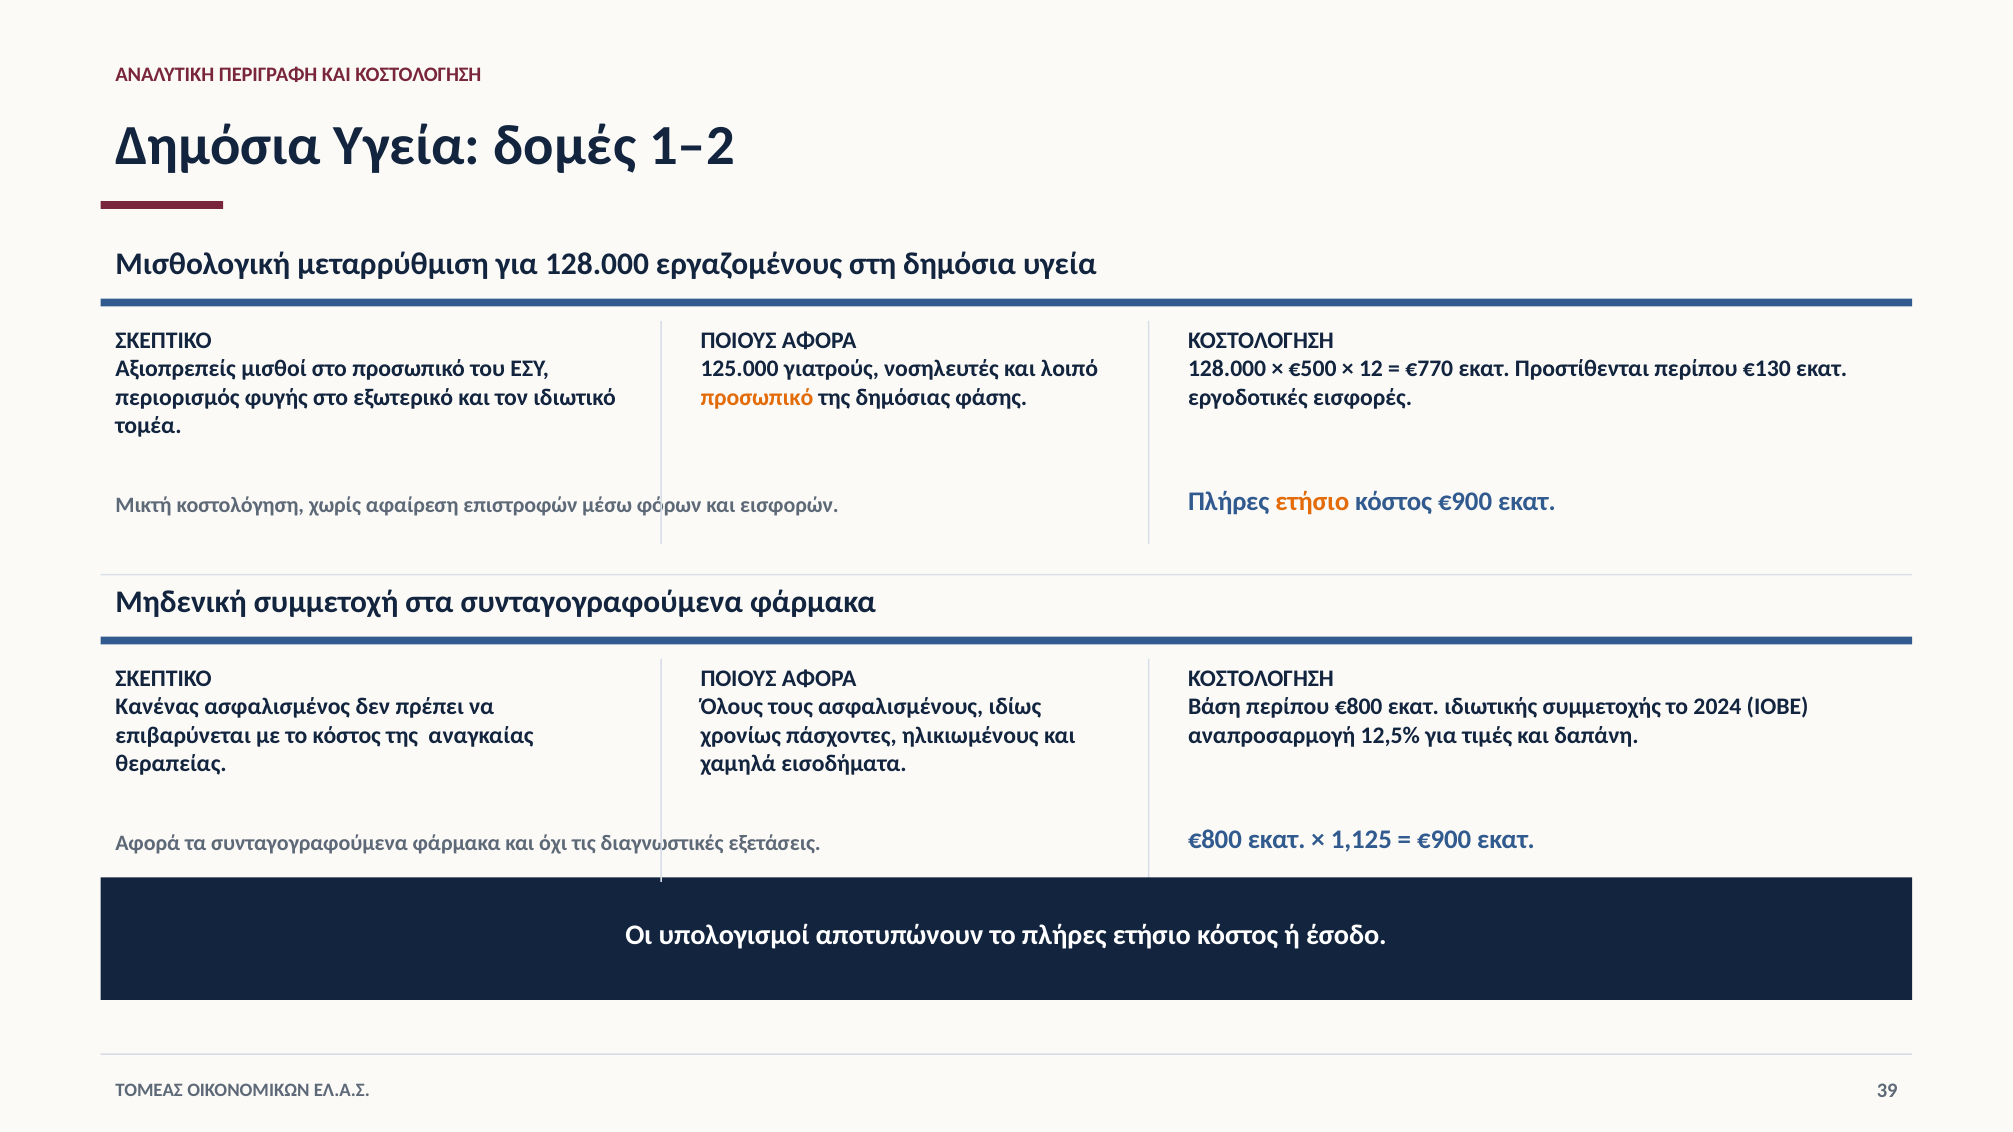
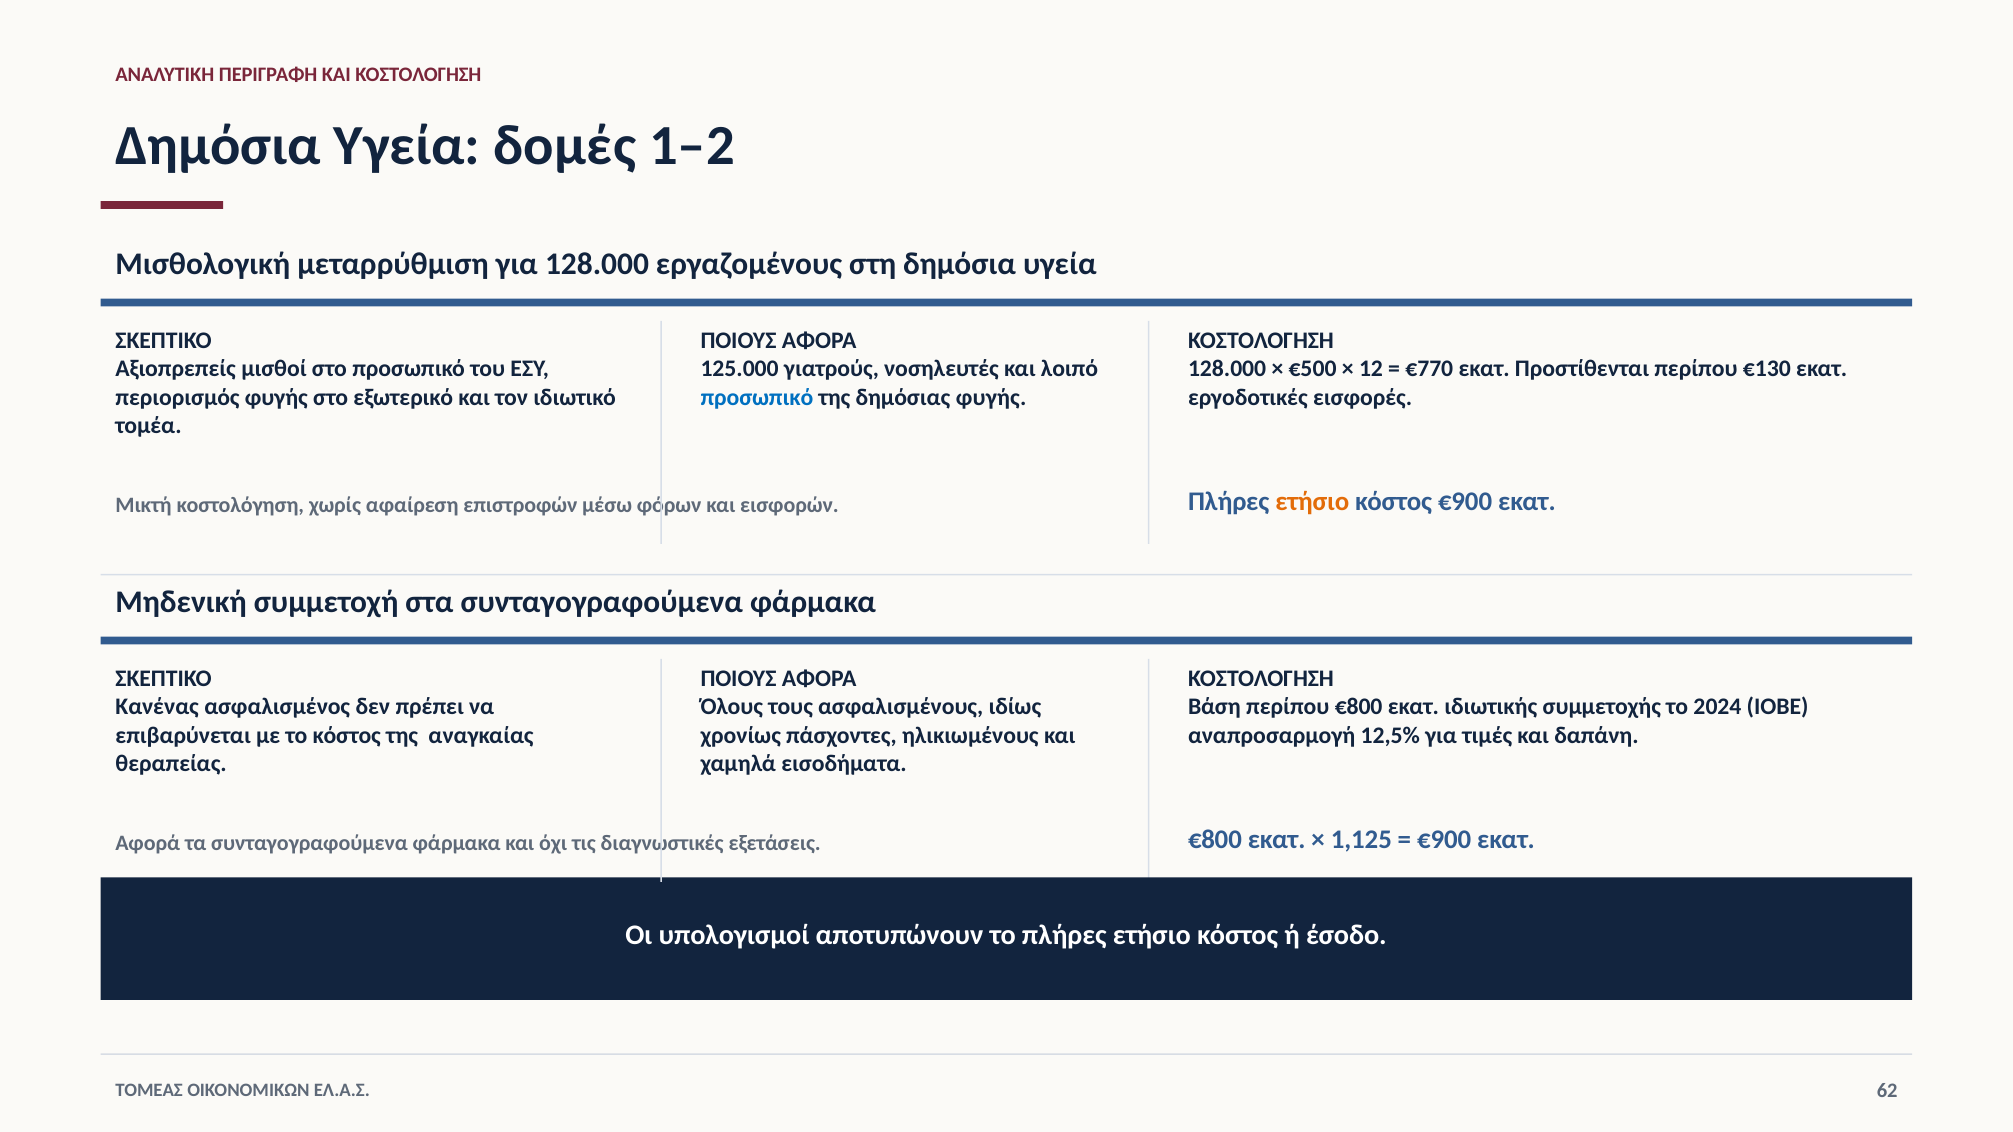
προσωπικό at (757, 397) colour: orange -> blue
δημόσιας φάσης: φάσης -> φυγής
39: 39 -> 62
